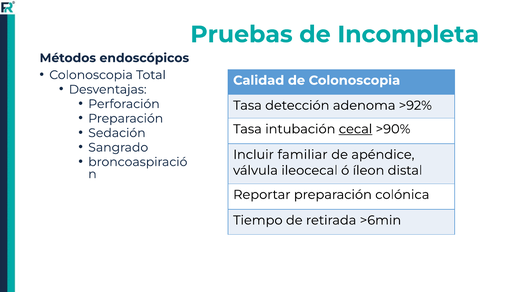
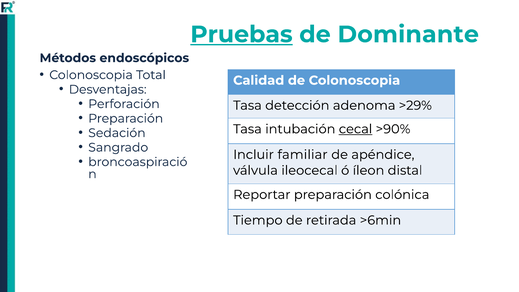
Pruebas underline: none -> present
Incompleta: Incompleta -> Dominante
>92%: >92% -> >29%
